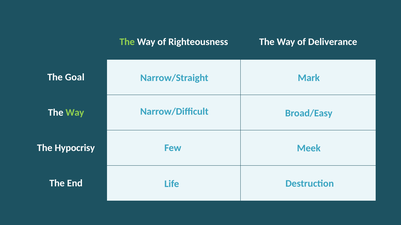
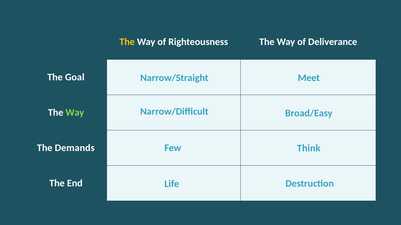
The at (127, 42) colour: light green -> yellow
Mark: Mark -> Meet
Hypocrisy: Hypocrisy -> Demands
Meek: Meek -> Think
